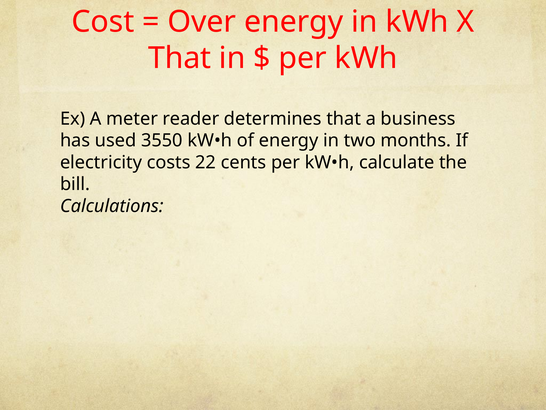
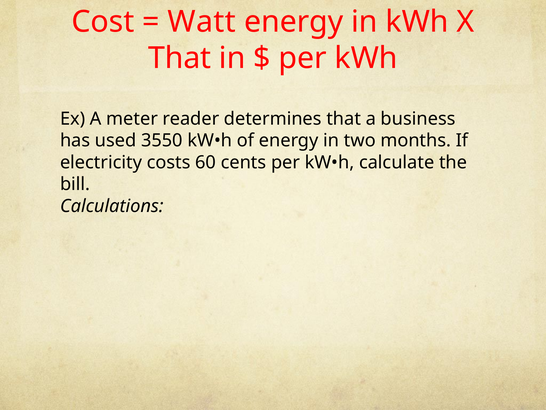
Over: Over -> Watt
22: 22 -> 60
